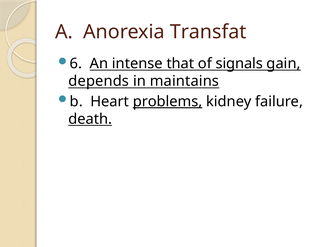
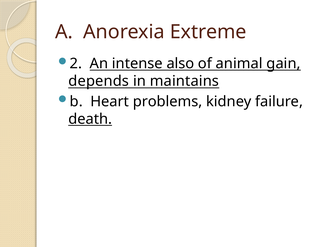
Transfat: Transfat -> Extreme
6: 6 -> 2
that: that -> also
signals: signals -> animal
problems underline: present -> none
